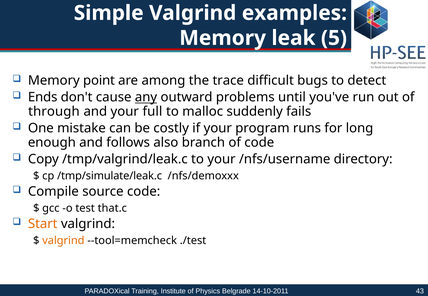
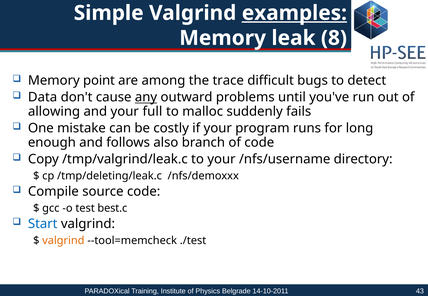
examples underline: none -> present
5: 5 -> 8
Ends: Ends -> Data
through: through -> allowing
/tmp/simulate/leak.c: /tmp/simulate/leak.c -> /tmp/deleting/leak.c
that.c: that.c -> best.c
Start colour: orange -> blue
